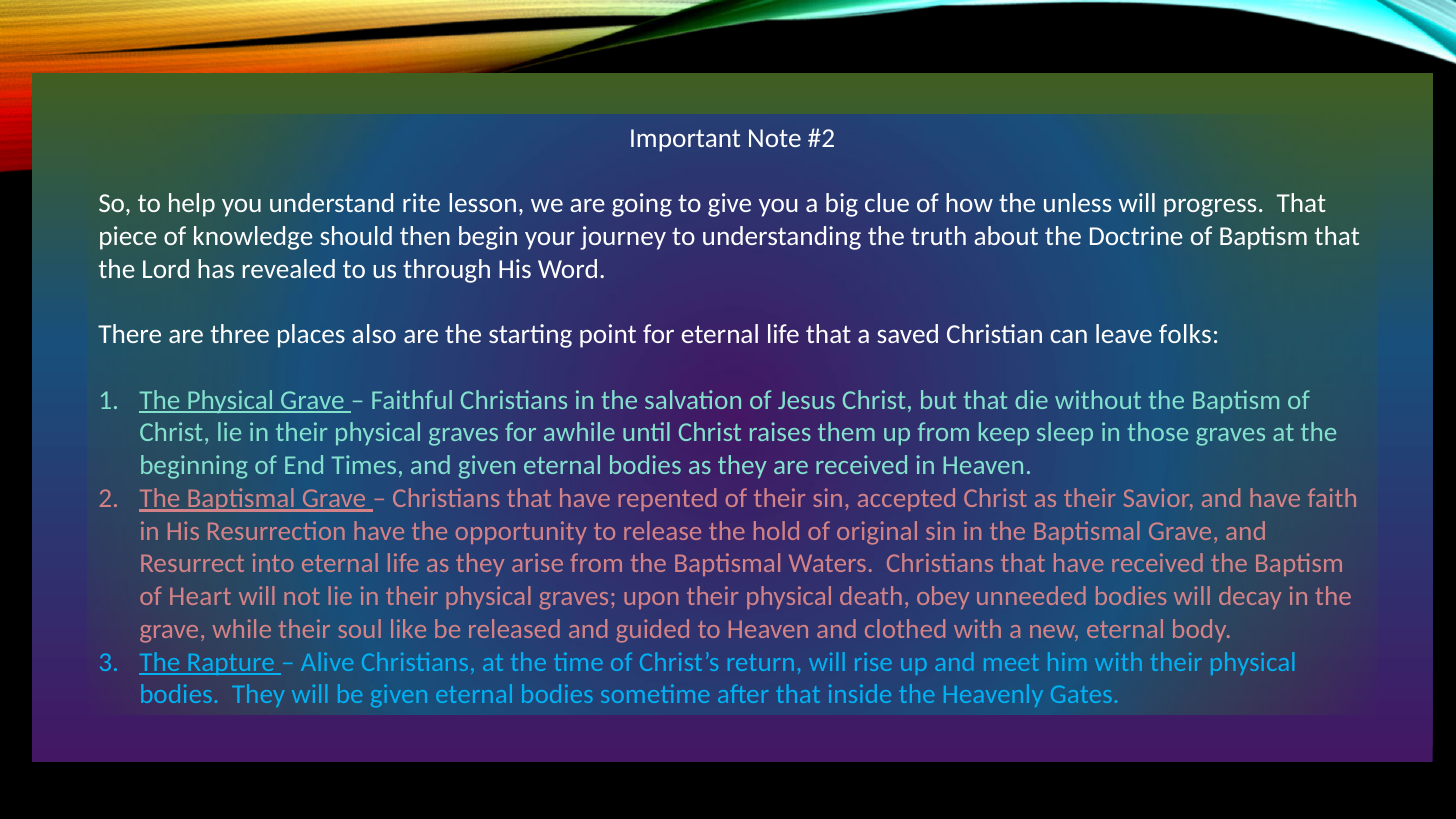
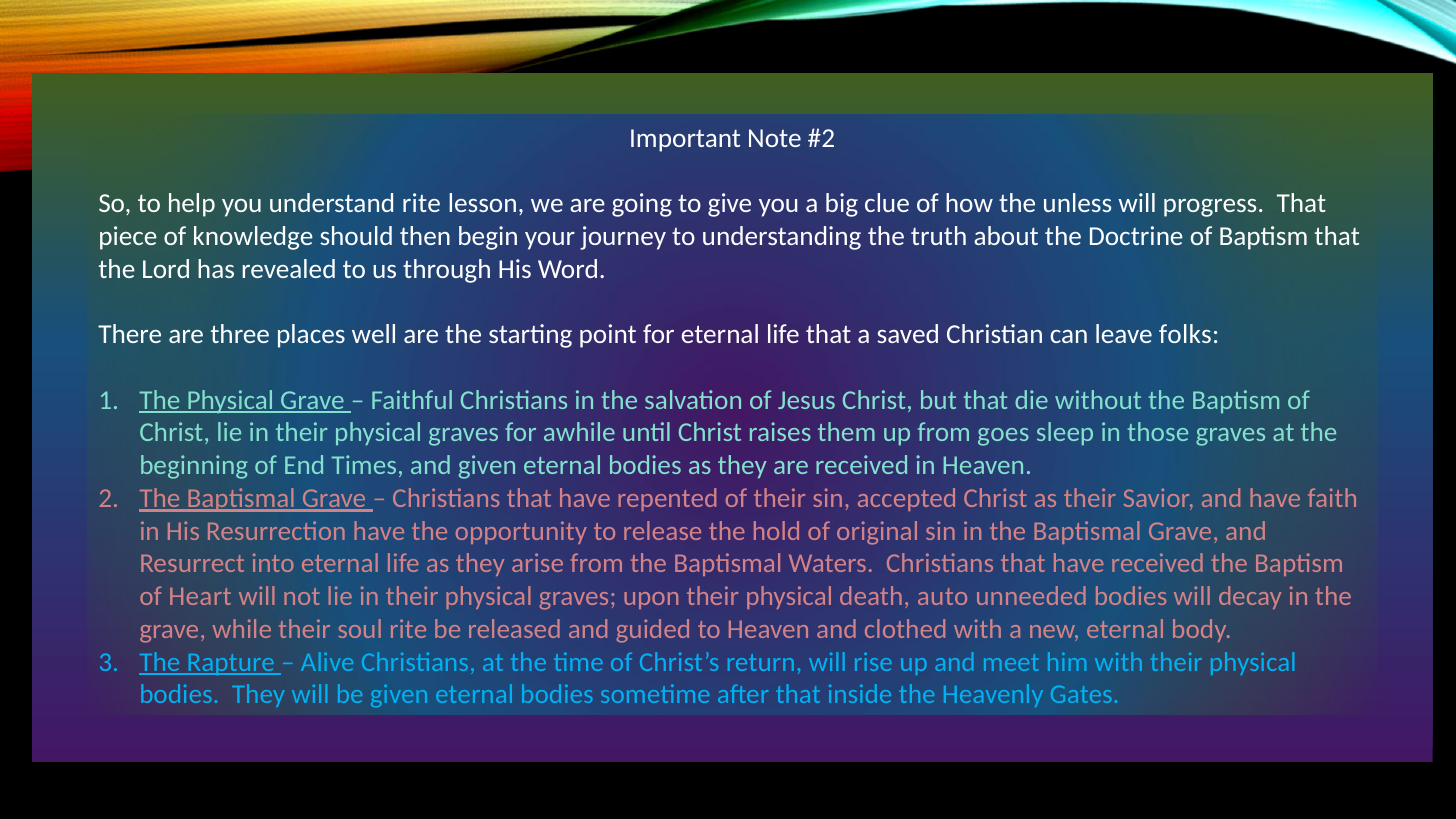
also: also -> well
keep: keep -> goes
obey: obey -> auto
soul like: like -> rite
